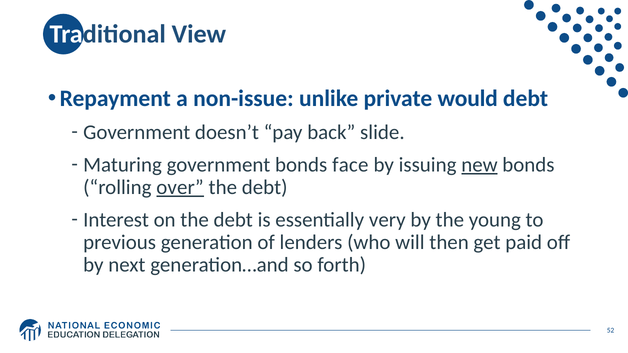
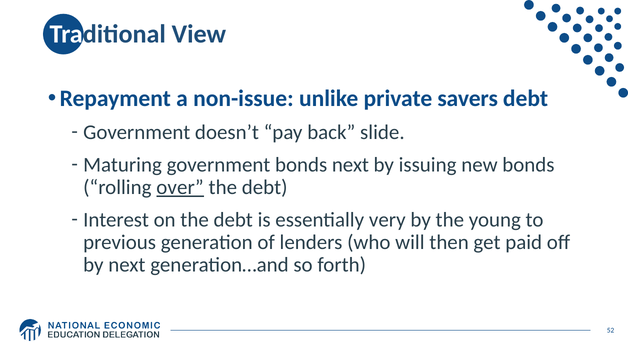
would: would -> savers
bonds face: face -> next
new underline: present -> none
